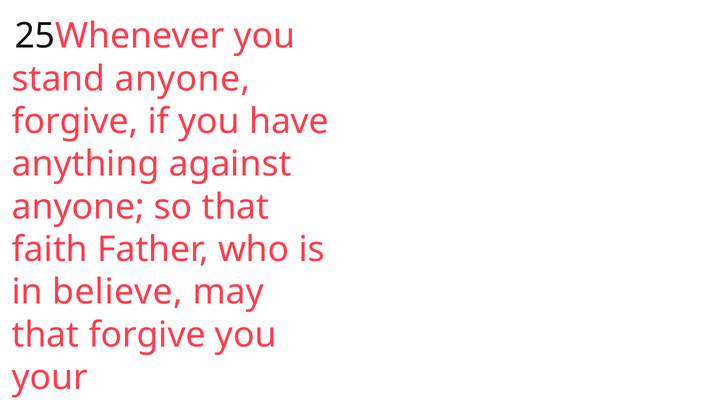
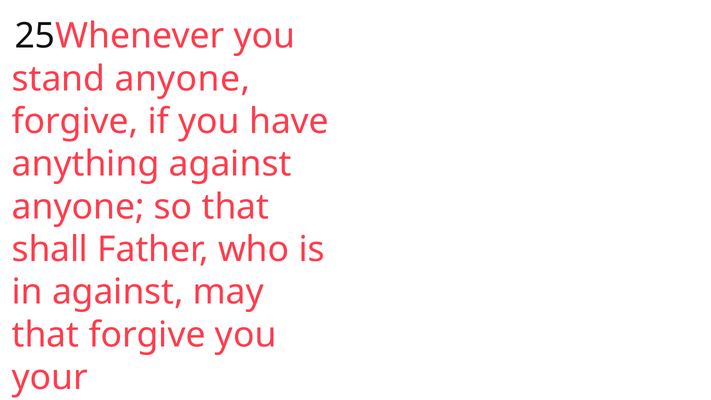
faith: faith -> shall
in believe: believe -> against
